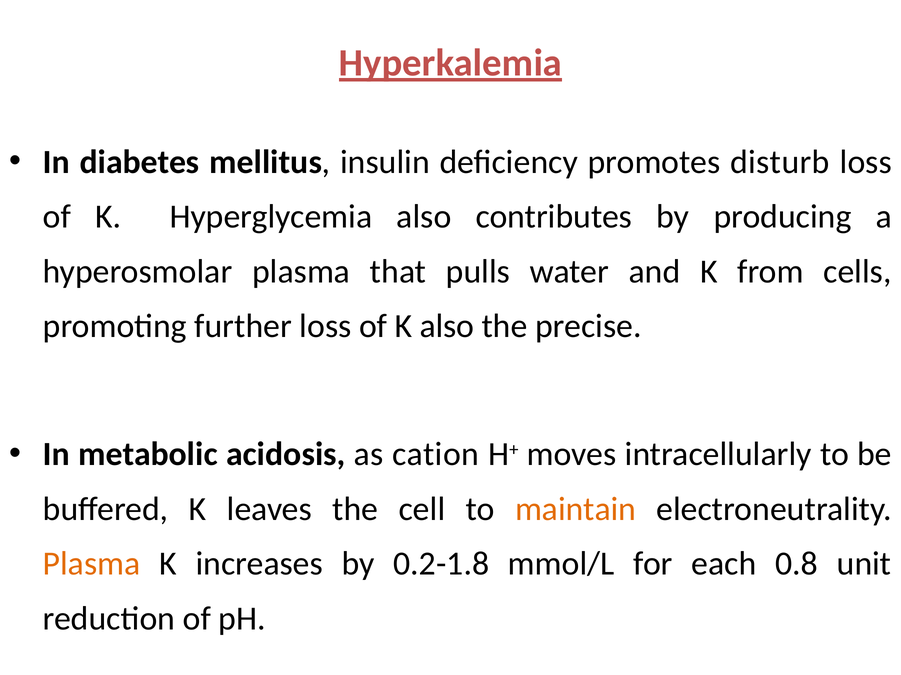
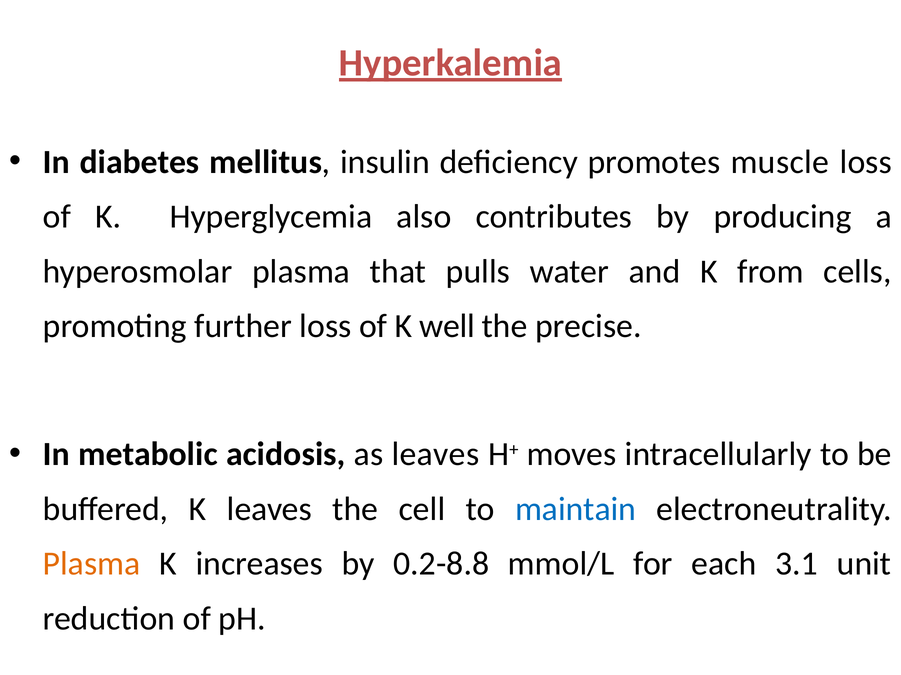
disturb: disturb -> muscle
K also: also -> well
as cation: cation -> leaves
maintain colour: orange -> blue
0.2-1.8: 0.2-1.8 -> 0.2-8.8
0.8: 0.8 -> 3.1
